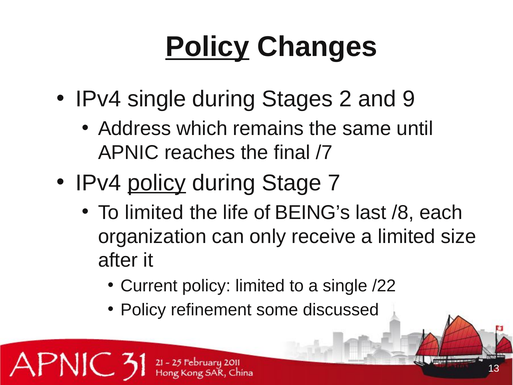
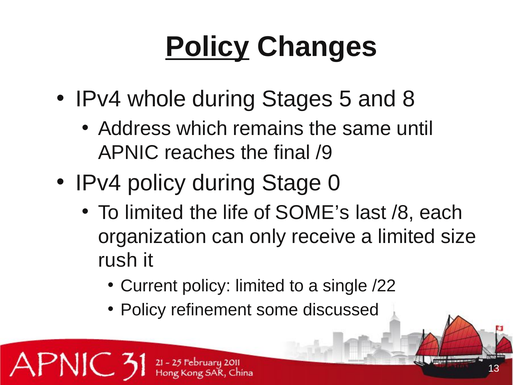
IPv4 single: single -> whole
2: 2 -> 5
9: 9 -> 8
/7: /7 -> /9
policy at (157, 183) underline: present -> none
7: 7 -> 0
BEING’s: BEING’s -> SOME’s
after: after -> rush
